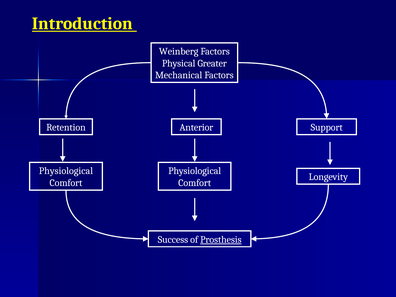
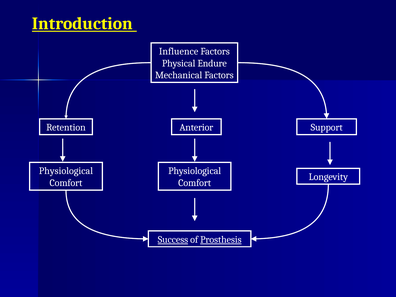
Weinberg: Weinberg -> Influence
Greater: Greater -> Endure
Success underline: none -> present
